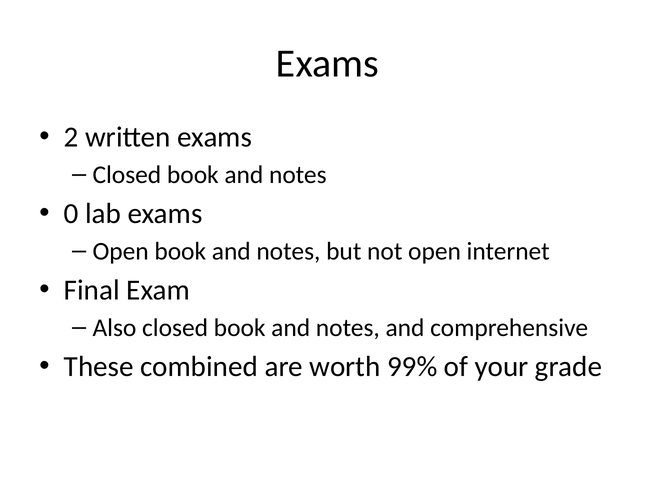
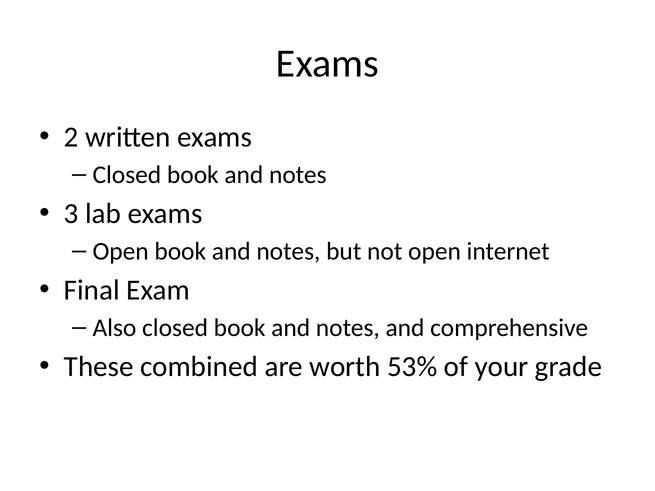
0: 0 -> 3
99%: 99% -> 53%
